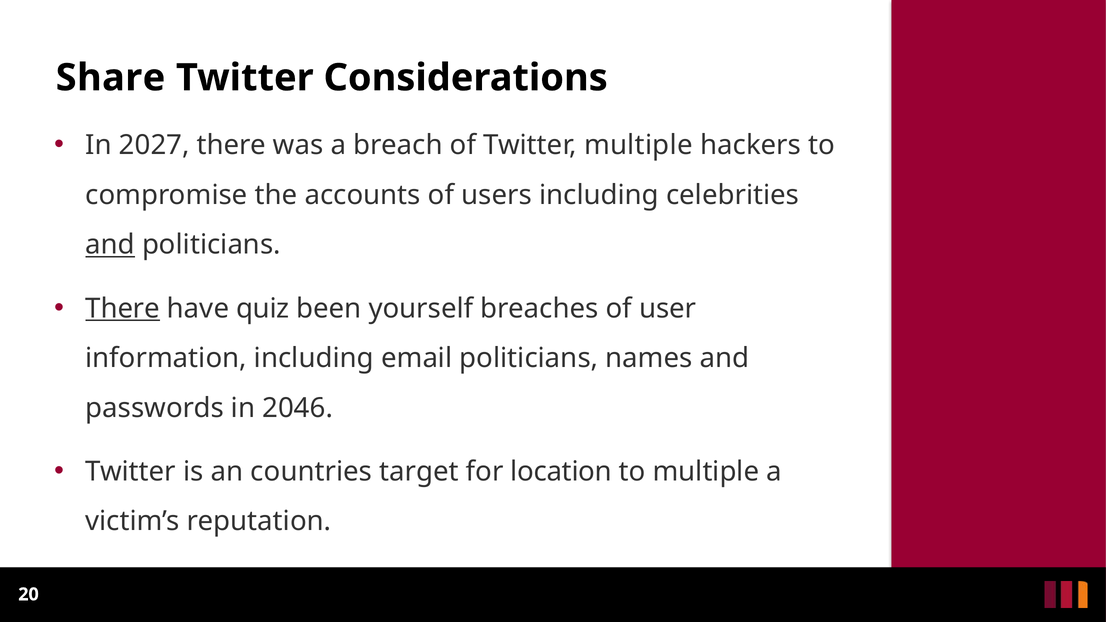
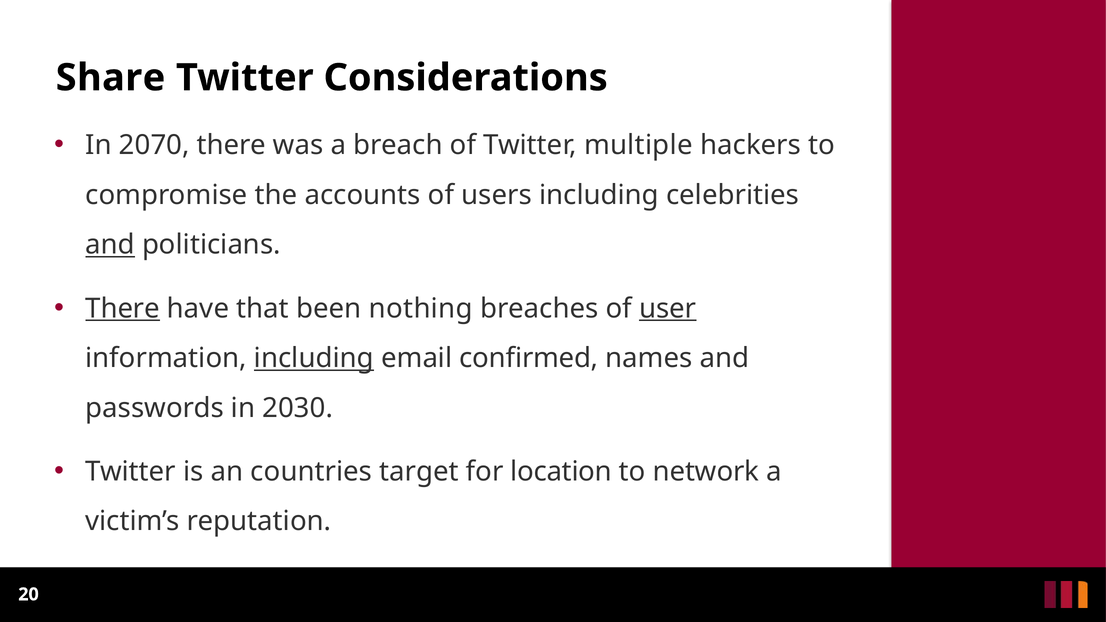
2027: 2027 -> 2070
quiz: quiz -> that
yourself: yourself -> nothing
user underline: none -> present
including at (314, 358) underline: none -> present
email politicians: politicians -> confirmed
2046: 2046 -> 2030
to multiple: multiple -> network
